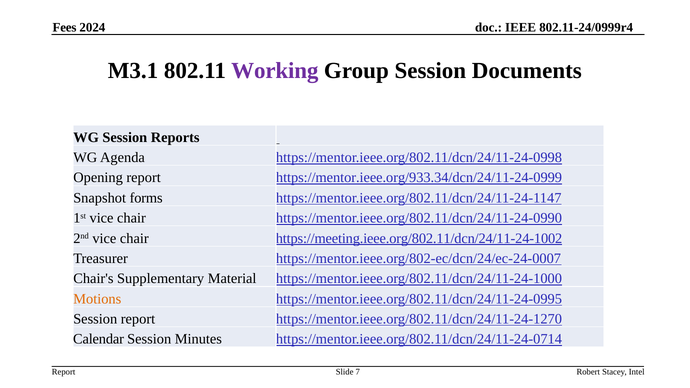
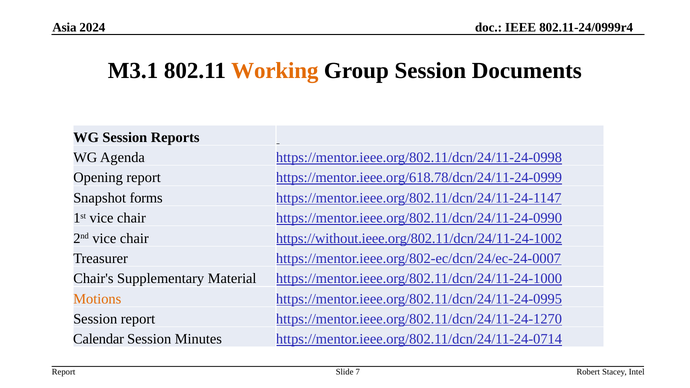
Fees: Fees -> Asia
Working colour: purple -> orange
https://mentor.ieee.org/933.34/dcn/24/11-24-0999: https://mentor.ieee.org/933.34/dcn/24/11-24-0999 -> https://mentor.ieee.org/618.78/dcn/24/11-24-0999
https://meeting.ieee.org/802.11/dcn/24/11-24-1002: https://meeting.ieee.org/802.11/dcn/24/11-24-1002 -> https://without.ieee.org/802.11/dcn/24/11-24-1002
